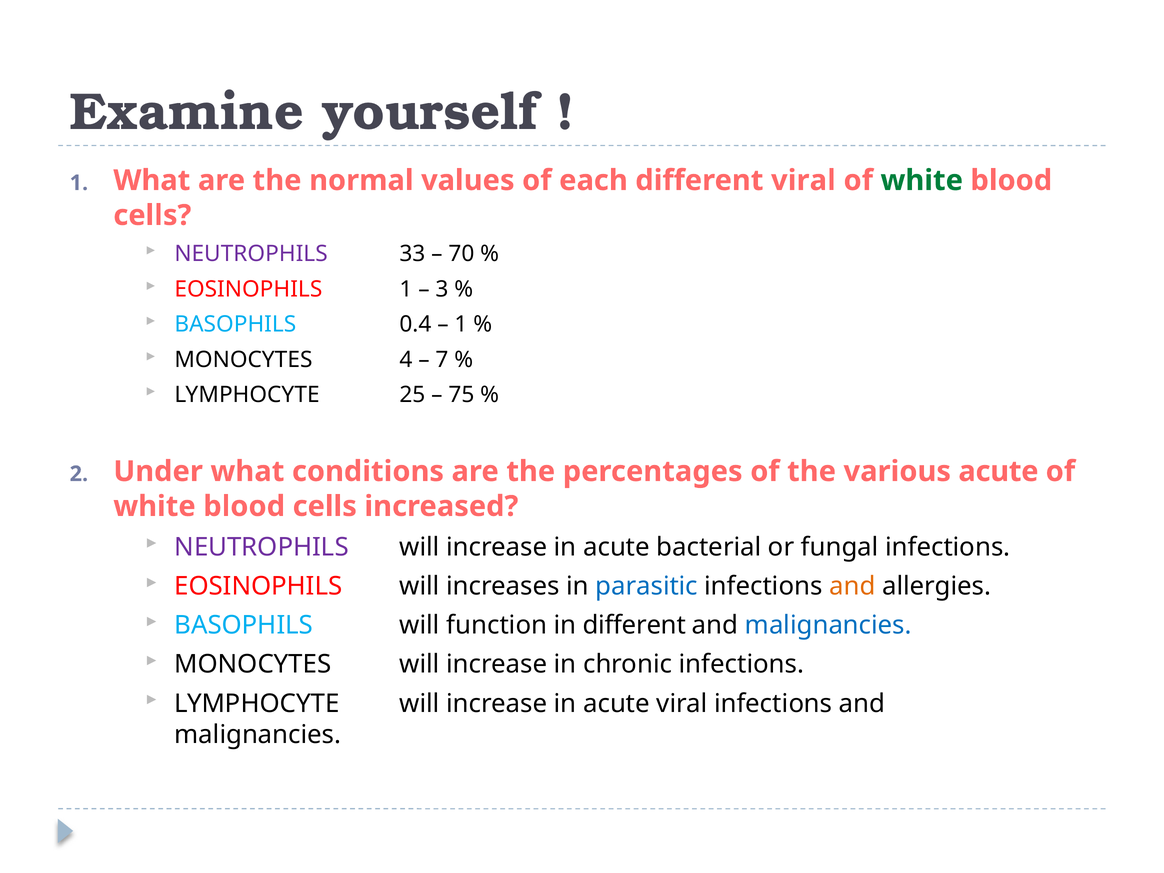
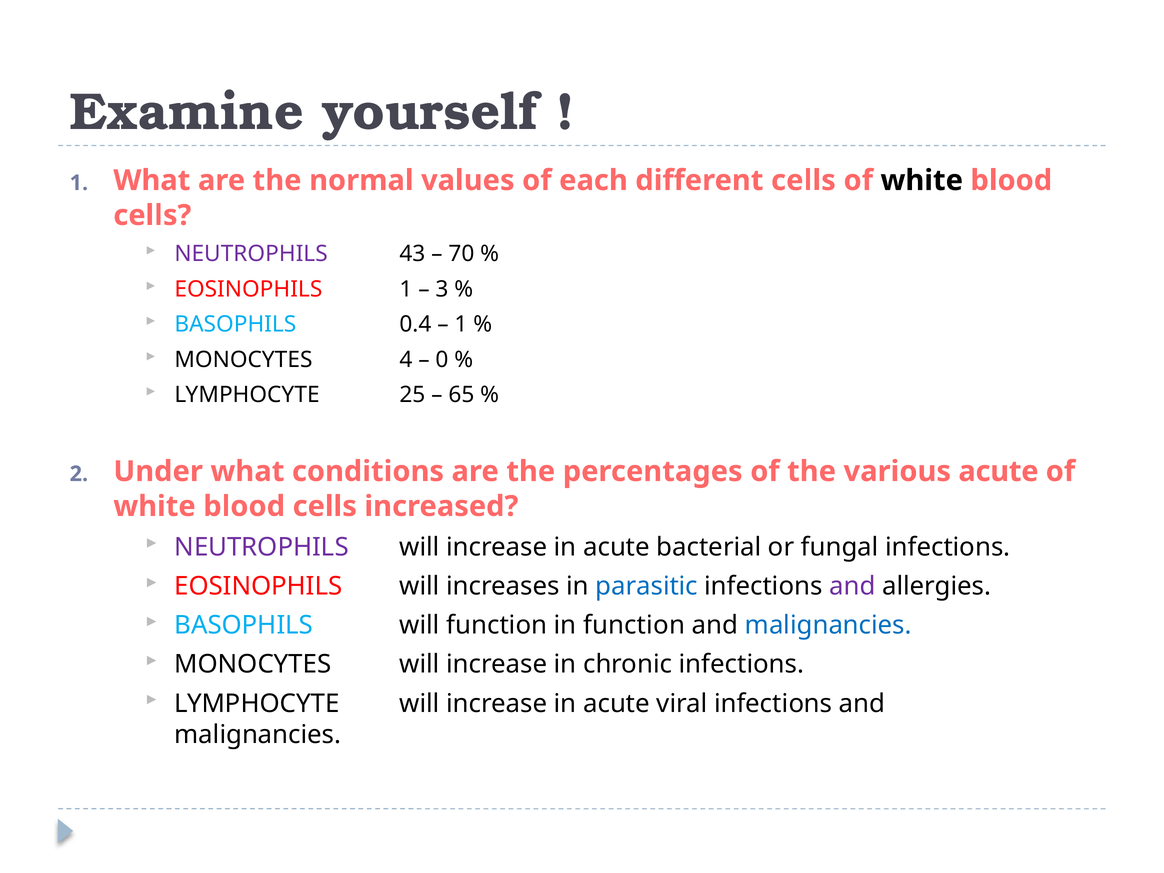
different viral: viral -> cells
white at (922, 180) colour: green -> black
33: 33 -> 43
7: 7 -> 0
75: 75 -> 65
and at (852, 586) colour: orange -> purple
in different: different -> function
